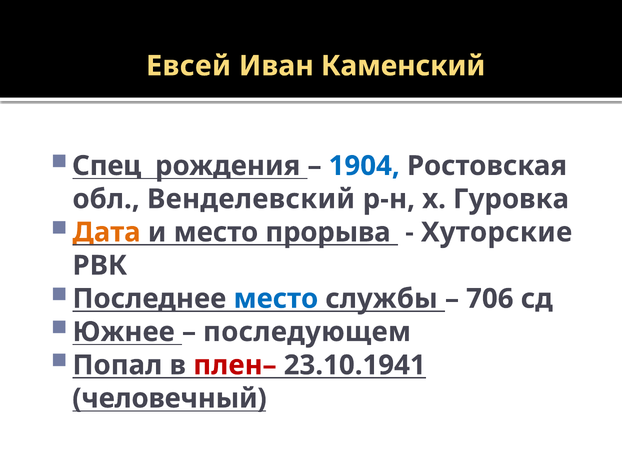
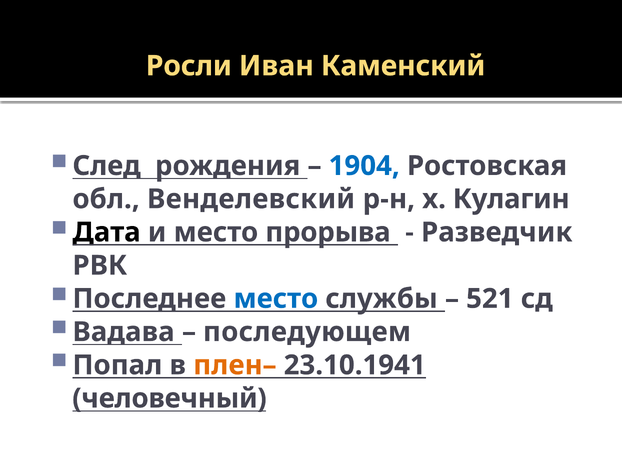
Евсей: Евсей -> Росли
Спец: Спец -> След
Гуровка: Гуровка -> Кулагин
Дата colour: orange -> black
Хуторские: Хуторские -> Разведчик
706: 706 -> 521
Южнее: Южнее -> Вадава
плен– colour: red -> orange
